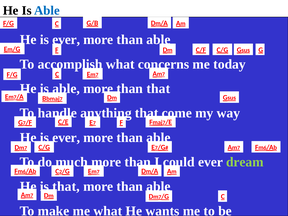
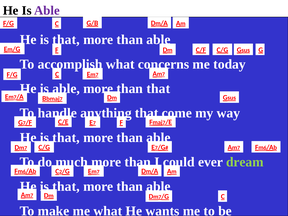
Able at (47, 11) colour: blue -> purple
ever at (66, 40): ever -> that
ever at (66, 138): ever -> that
